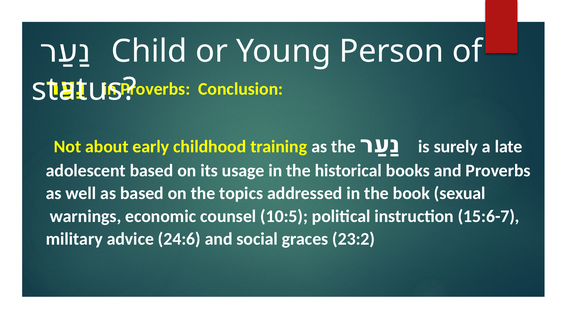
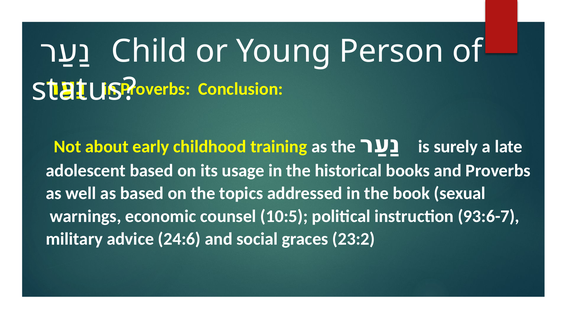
15:6-7: 15:6-7 -> 93:6-7
